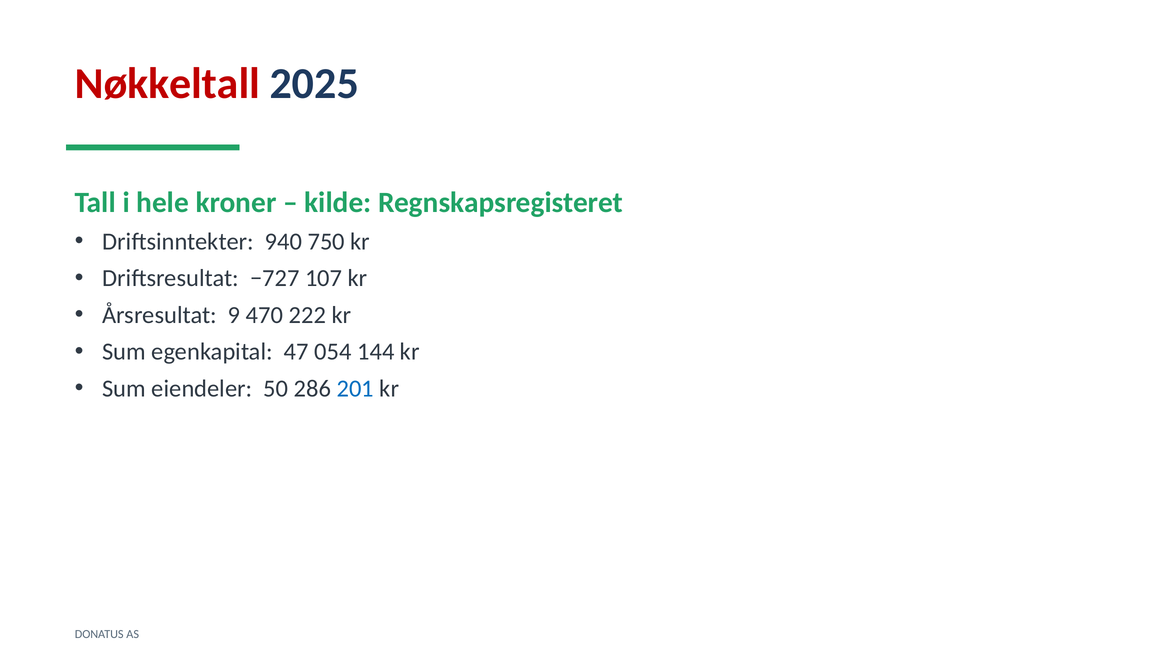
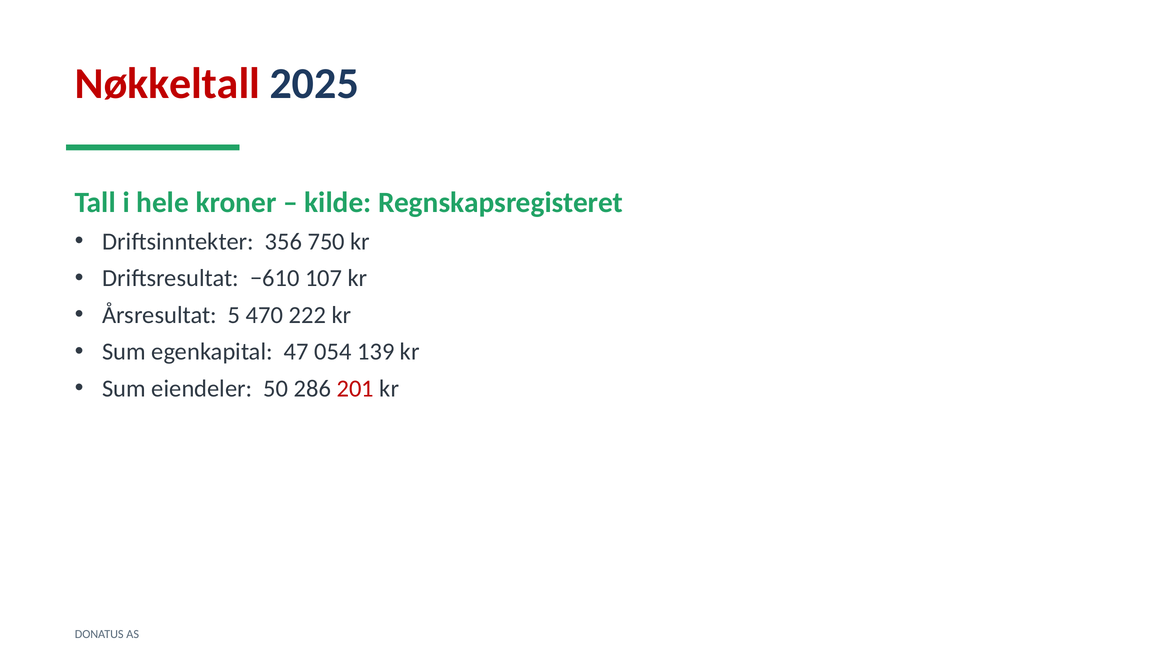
940: 940 -> 356
−727: −727 -> −610
9: 9 -> 5
144: 144 -> 139
201 colour: blue -> red
